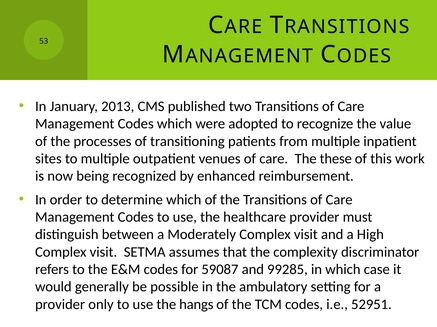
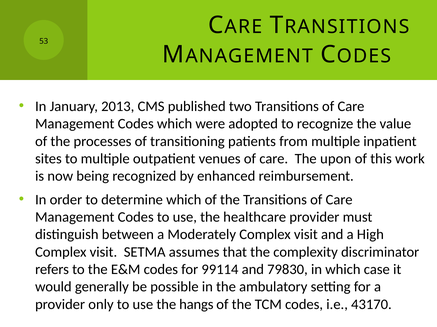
these: these -> upon
59087: 59087 -> 99114
99285: 99285 -> 79830
52951: 52951 -> 43170
